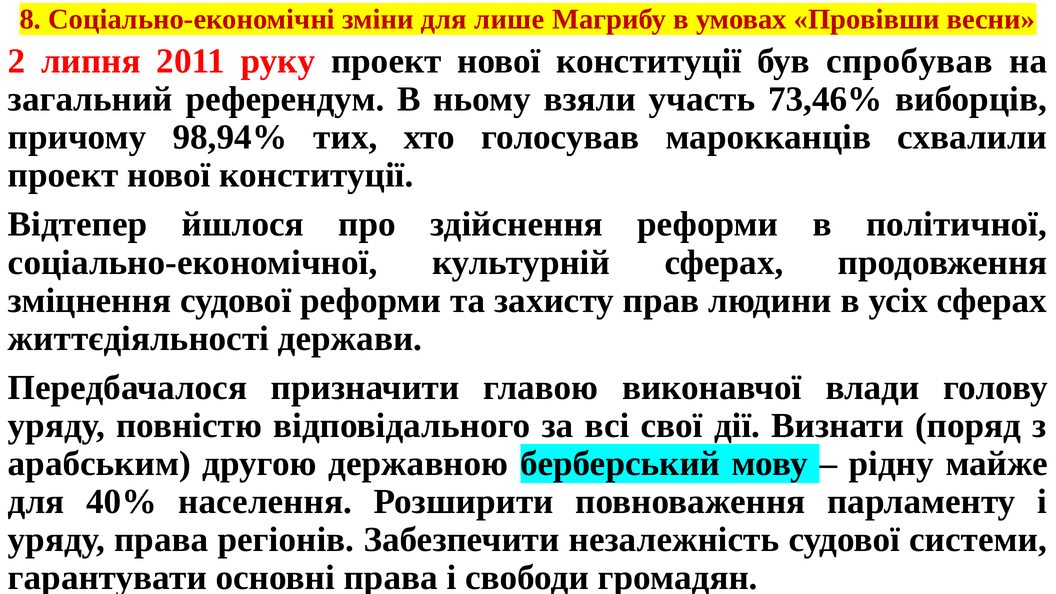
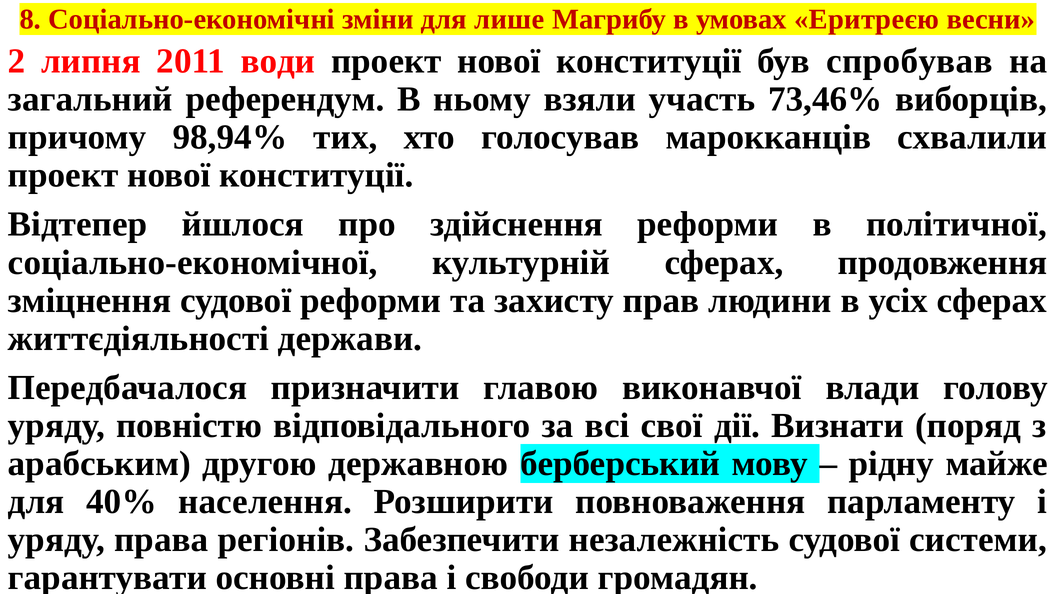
Провівши: Провівши -> Еритреєю
руку: руку -> води
